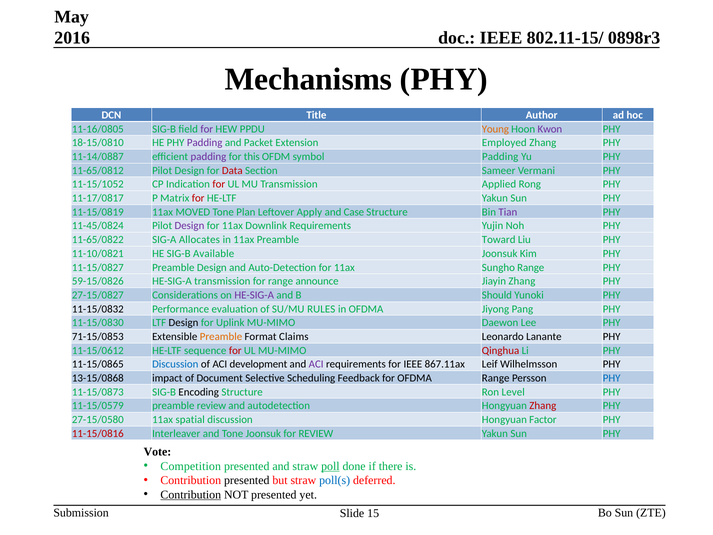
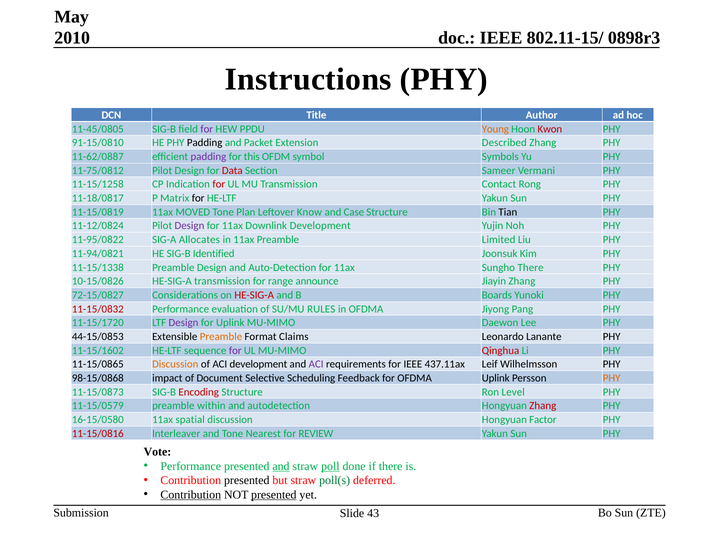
2016: 2016 -> 2010
Mechanisms: Mechanisms -> Instructions
11-16/0805: 11-16/0805 -> 11-45/0805
Kwon colour: purple -> red
18-15/0810: 18-15/0810 -> 91-15/0810
Padding at (205, 143) colour: purple -> black
Employed: Employed -> Described
11-14/0887: 11-14/0887 -> 11-62/0887
symbol Padding: Padding -> Symbols
11-65/0812: 11-65/0812 -> 11-75/0812
11-15/1052: 11-15/1052 -> 11-15/1258
Applied: Applied -> Contact
11-17/0817: 11-17/0817 -> 11-18/0817
for at (198, 198) colour: red -> black
Apply: Apply -> Know
Tian colour: purple -> black
11-45/0824: 11-45/0824 -> 11-12/0824
Downlink Requirements: Requirements -> Development
11-65/0822: 11-65/0822 -> 11-95/0822
Toward: Toward -> Limited
11-10/0821: 11-10/0821 -> 11-94/0821
Available: Available -> Identified
11-15/0827: 11-15/0827 -> 11-15/1338
Sungho Range: Range -> There
59-15/0826: 59-15/0826 -> 10-15/0826
27-15/0827: 27-15/0827 -> 72-15/0827
HE-SIG-A at (254, 295) colour: purple -> red
Should: Should -> Boards
11-15/0832 colour: black -> red
11-15/0830: 11-15/0830 -> 11-15/1720
Design at (184, 323) colour: black -> purple
71-15/0853: 71-15/0853 -> 44-15/0853
11-15/0612: 11-15/0612 -> 11-15/1602
for at (235, 350) colour: red -> purple
Discussion at (175, 364) colour: blue -> orange
867.11ax: 867.11ax -> 437.11ax
13-15/0868: 13-15/0868 -> 98-15/0868
OFDMA Range: Range -> Uplink
PHY at (612, 378) colour: blue -> orange
Encoding colour: black -> red
preamble review: review -> within
27-15/0580: 27-15/0580 -> 16-15/0580
Tone Joonsuk: Joonsuk -> Nearest
Competition at (191, 466): Competition -> Performance
and at (281, 466) underline: none -> present
poll(s colour: blue -> green
presented at (274, 494) underline: none -> present
15: 15 -> 43
